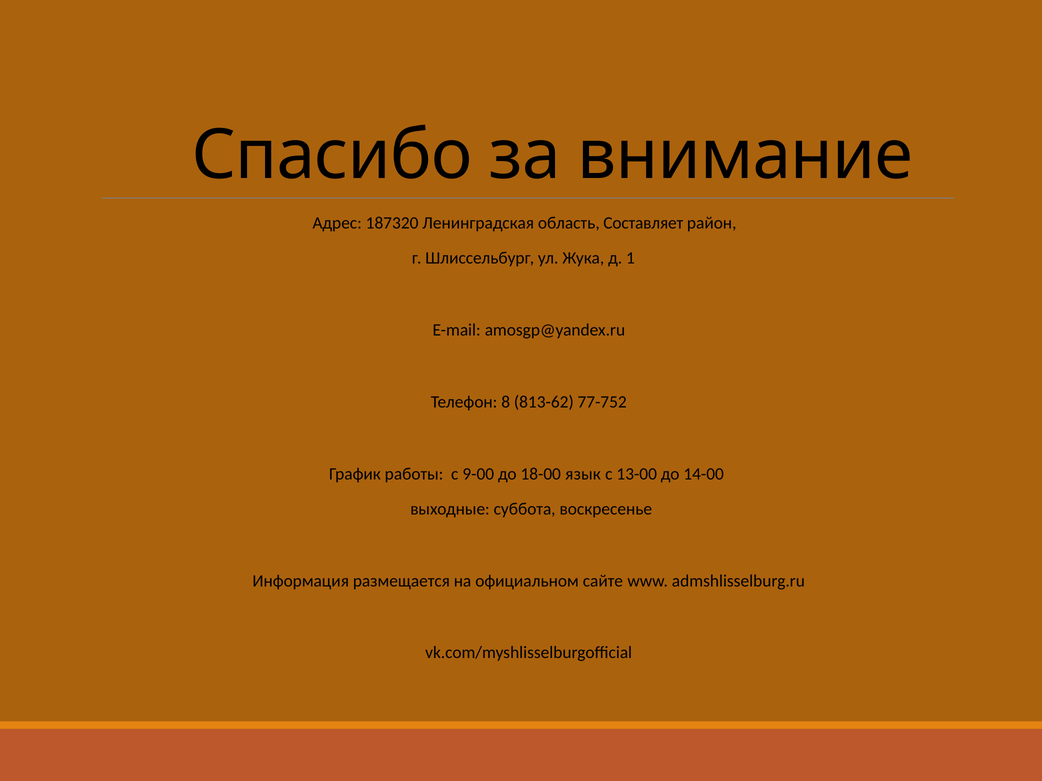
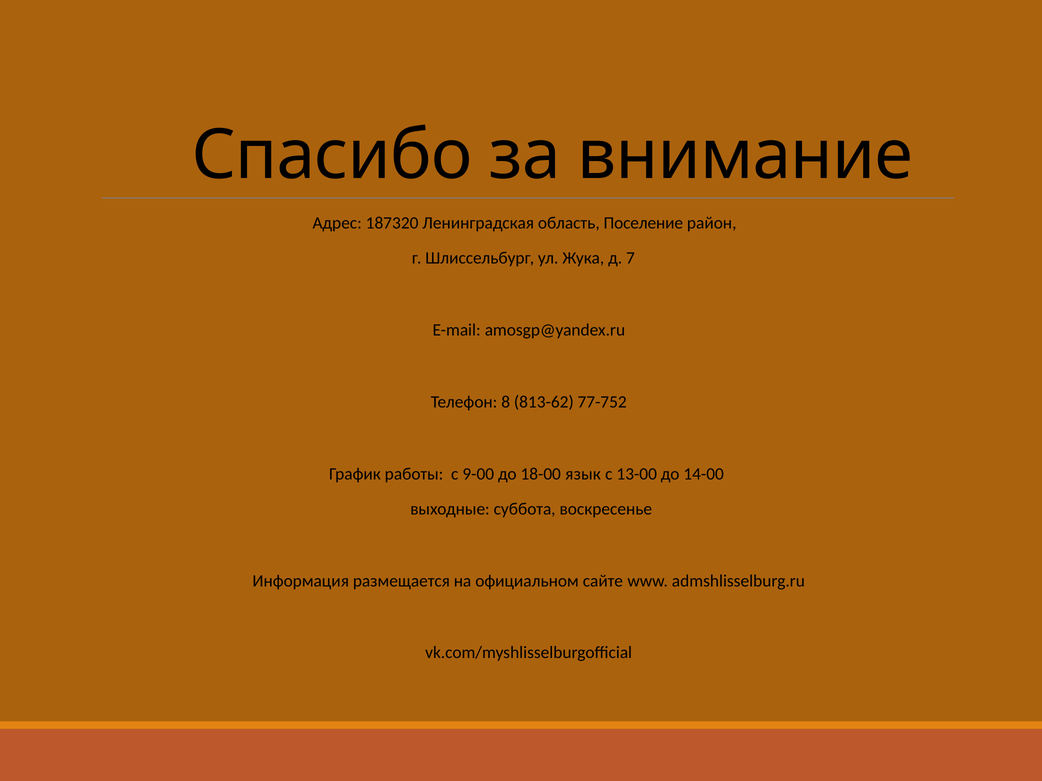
Составляет: Составляет -> Поселение
1: 1 -> 7
